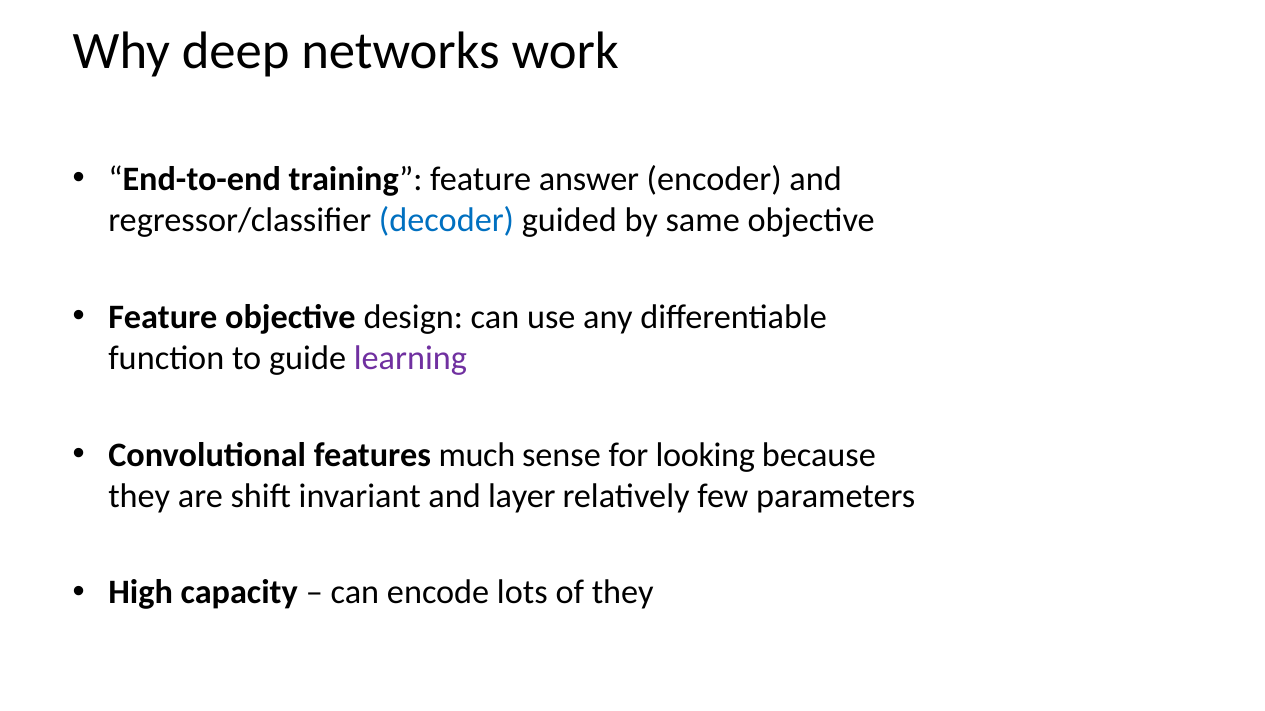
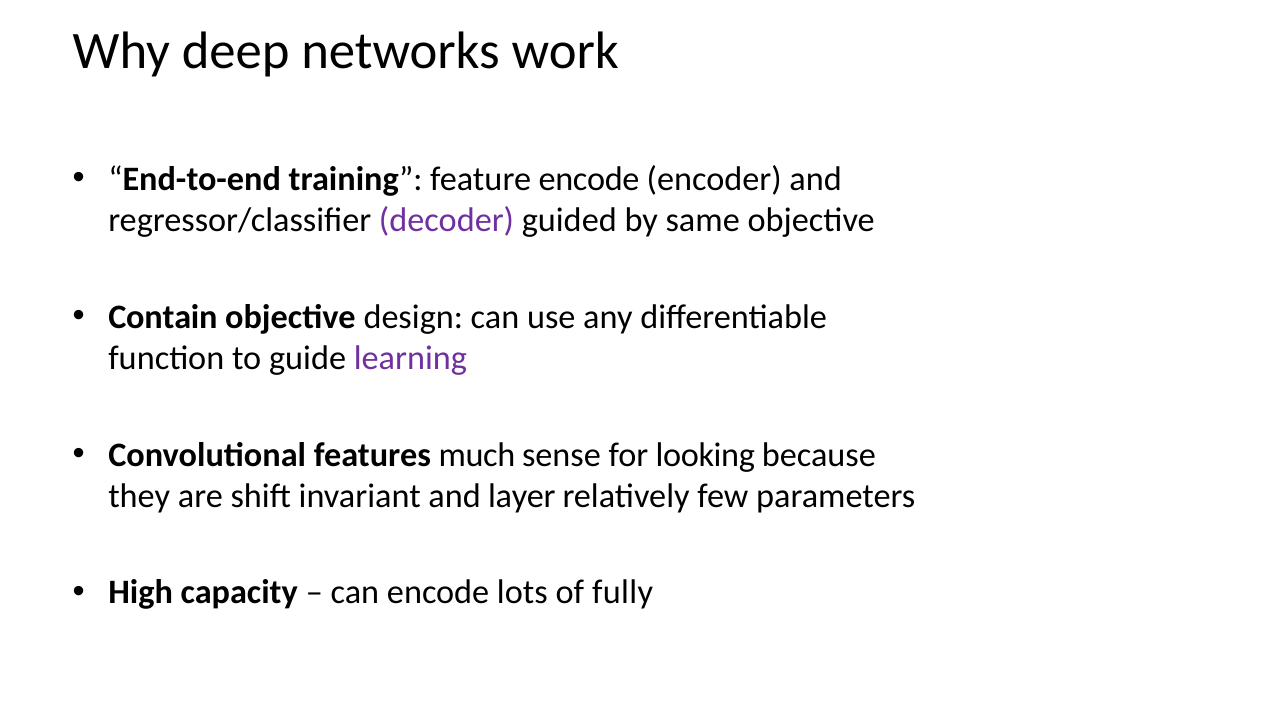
feature answer: answer -> encode
decoder colour: blue -> purple
Feature at (163, 317): Feature -> Contain
of they: they -> fully
